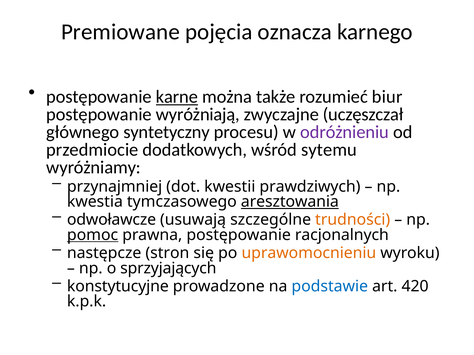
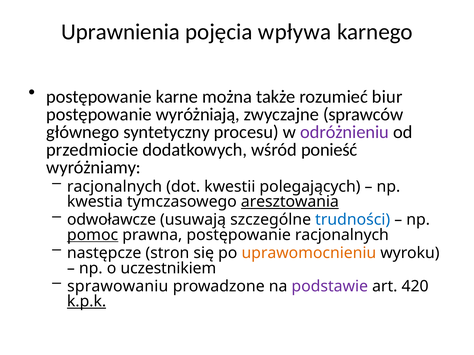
Premiowane: Premiowane -> Uprawnienia
oznacza: oznacza -> wpływa
karne underline: present -> none
uczęszczał: uczęszczał -> sprawców
sytemu: sytemu -> ponieść
przynajmniej at (115, 187): przynajmniej -> racjonalnych
prawdziwych: prawdziwych -> polegających
trudności colour: orange -> blue
sprzyjających: sprzyjających -> uczestnikiem
konstytucyjne: konstytucyjne -> sprawowaniu
podstawie colour: blue -> purple
k.p.k underline: none -> present
